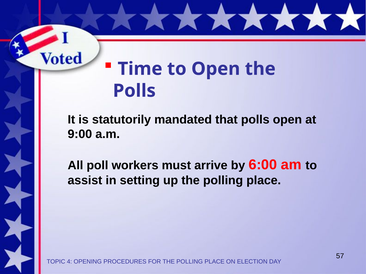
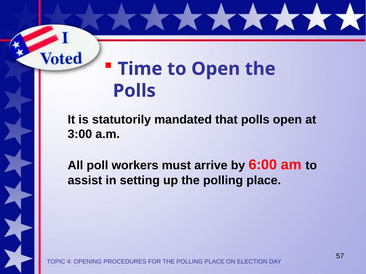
9:00: 9:00 -> 3:00
